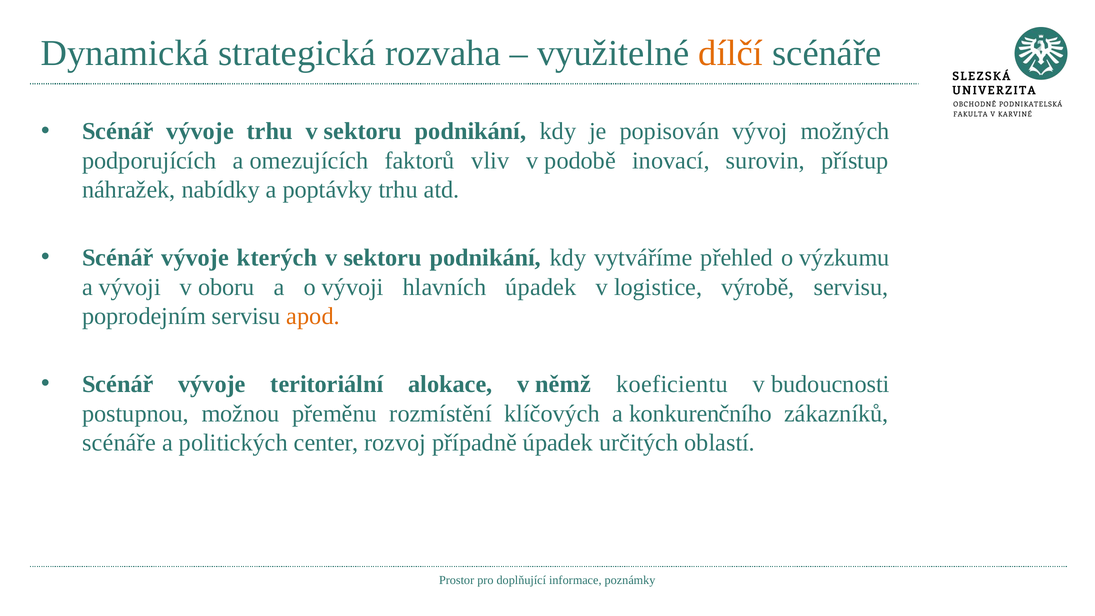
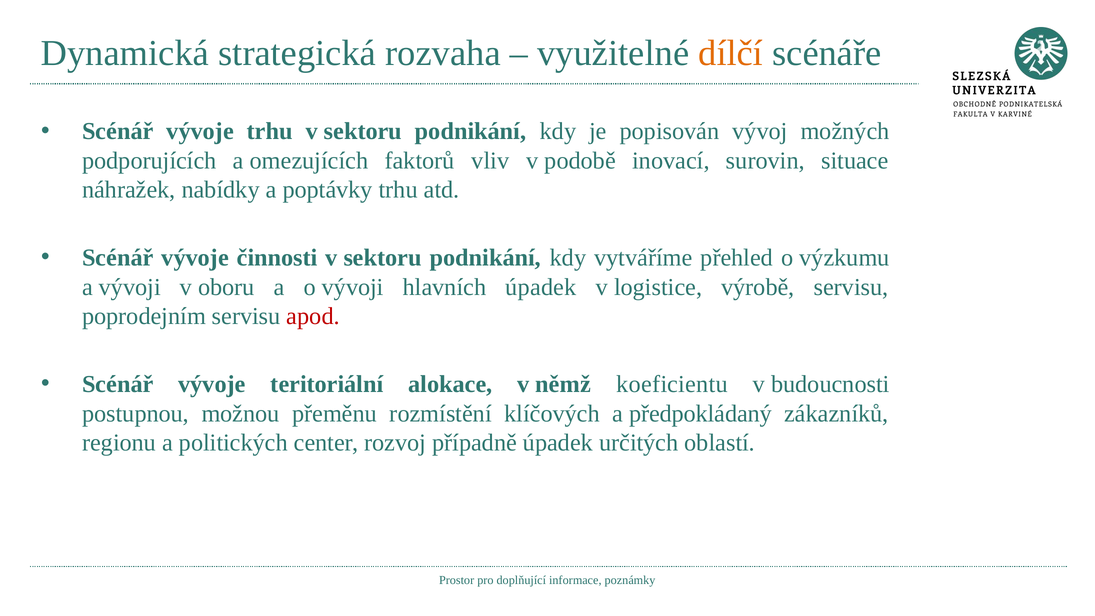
přístup: přístup -> situace
kterých: kterých -> činnosti
apod colour: orange -> red
konkurenčního: konkurenčního -> předpokládaný
scénáře at (119, 443): scénáře -> regionu
